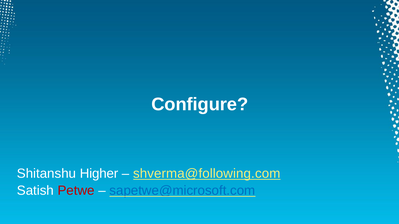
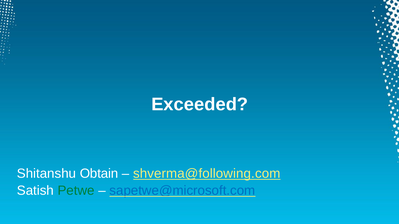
Configure: Configure -> Exceeded
Higher: Higher -> Obtain
Petwe colour: red -> green
